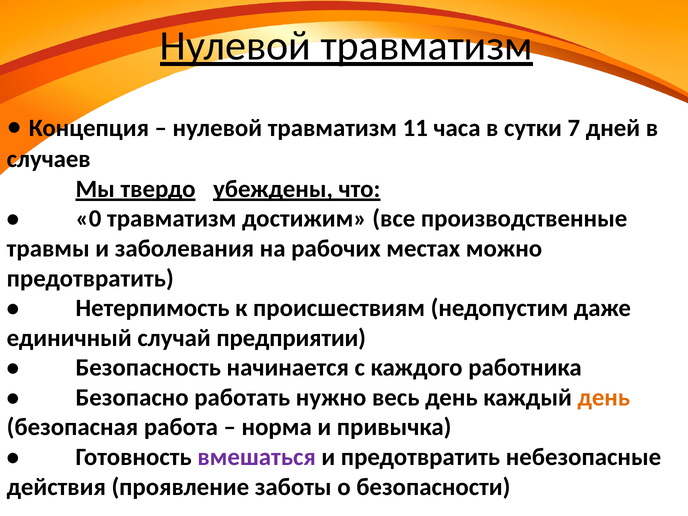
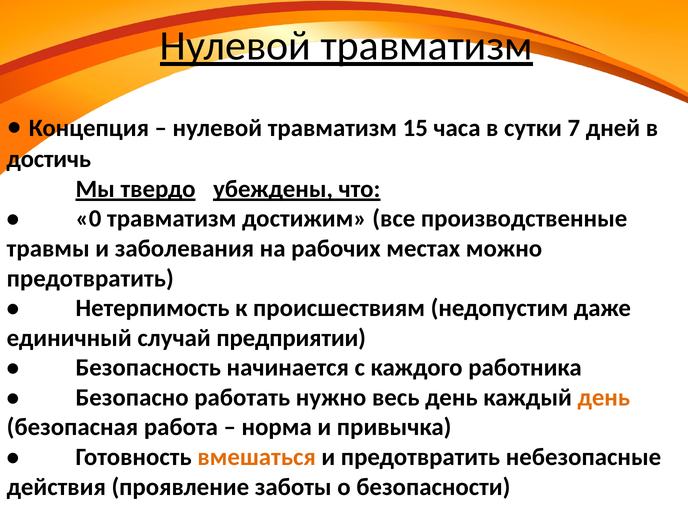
11: 11 -> 15
случаев: случаев -> достичь
вмешаться colour: purple -> orange
